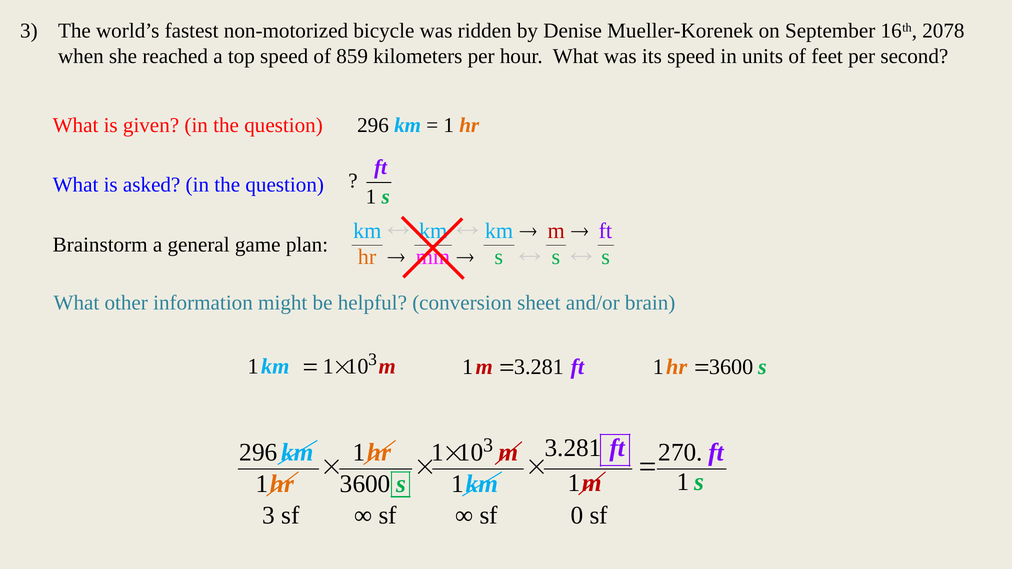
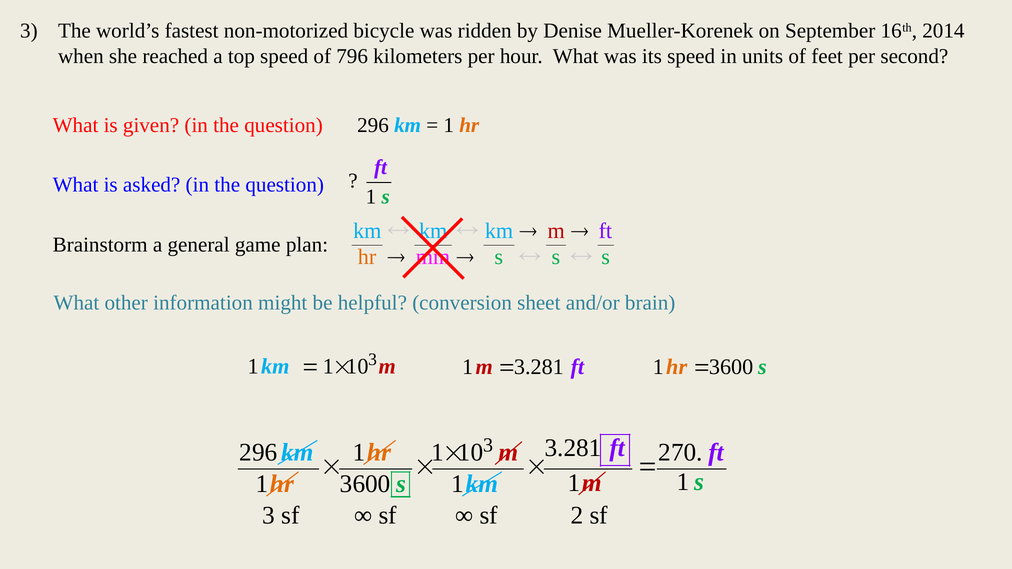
2078: 2078 -> 2014
859: 859 -> 796
0: 0 -> 2
